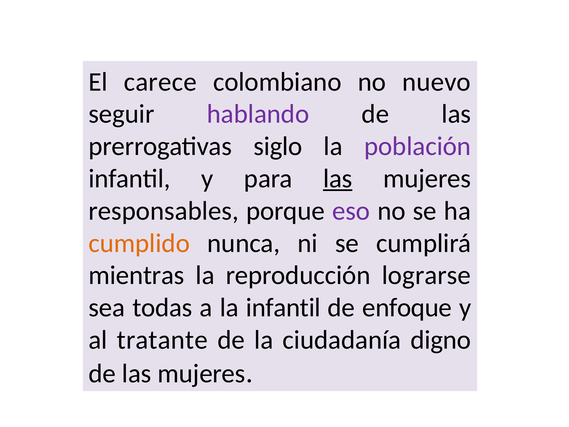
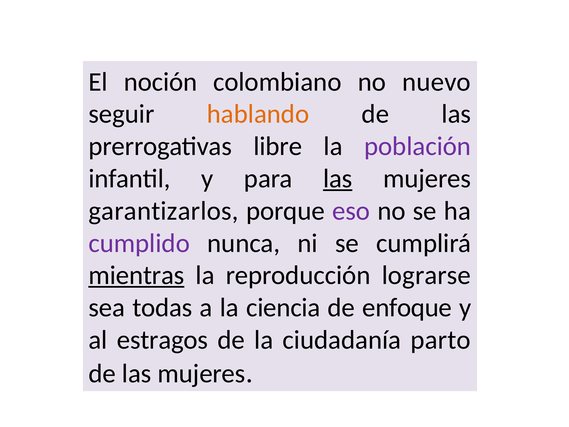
carece: carece -> noción
hablando colour: purple -> orange
siglo: siglo -> libre
responsables: responsables -> garantizarlos
cumplido colour: orange -> purple
mientras underline: none -> present
la infantil: infantil -> ciencia
tratante: tratante -> estragos
digno: digno -> parto
